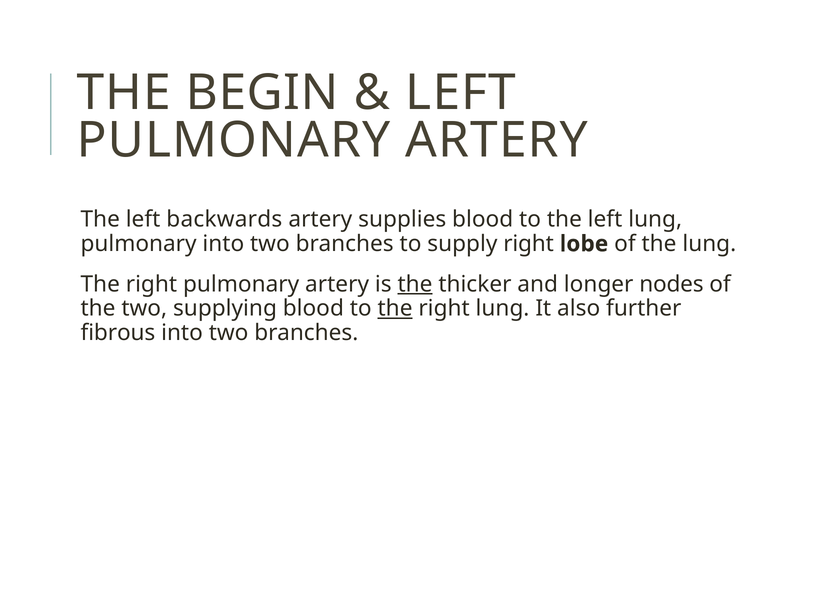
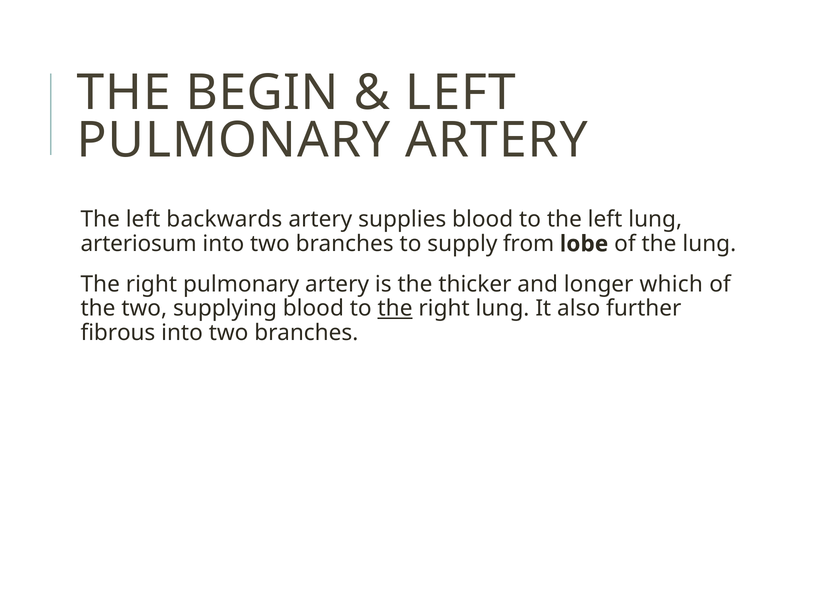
pulmonary at (139, 244): pulmonary -> arteriosum
supply right: right -> from
the at (415, 284) underline: present -> none
nodes: nodes -> which
